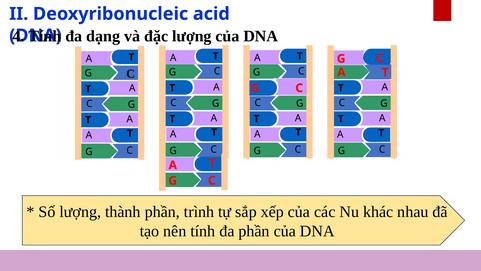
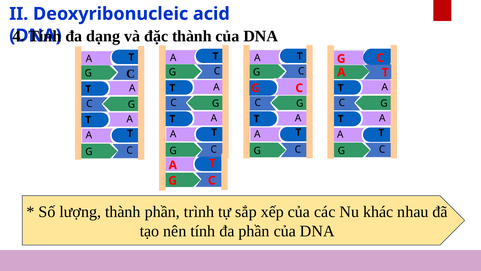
đặc lượng: lượng -> thành
